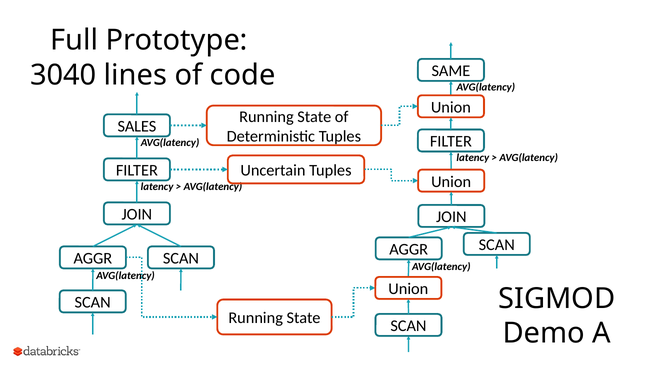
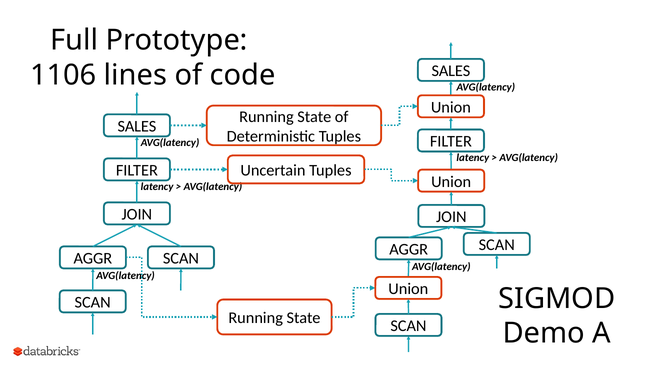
SAME at (451, 71): SAME -> SALES
3040: 3040 -> 1106
